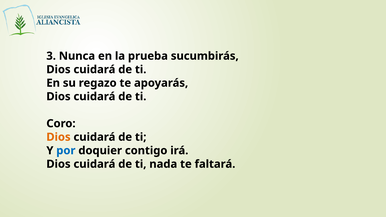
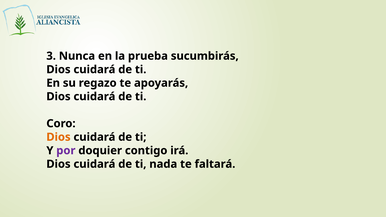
por colour: blue -> purple
